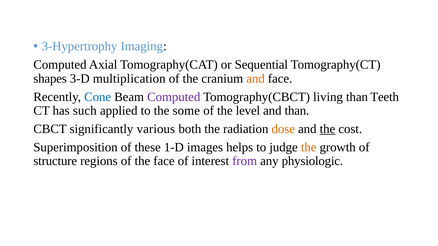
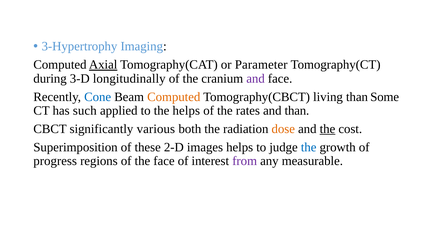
Axial underline: none -> present
Sequential: Sequential -> Parameter
shapes: shapes -> during
multiplication: multiplication -> longitudinally
and at (256, 79) colour: orange -> purple
Computed at (174, 97) colour: purple -> orange
Teeth: Teeth -> Some
the some: some -> helps
level: level -> rates
1-D: 1-D -> 2-D
the at (309, 148) colour: orange -> blue
structure: structure -> progress
physiologic: physiologic -> measurable
